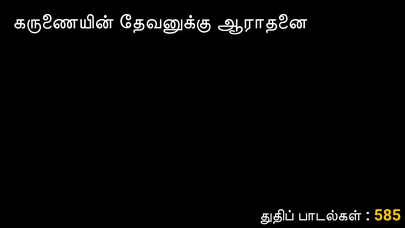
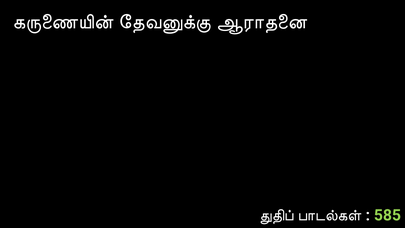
585 colour: yellow -> light green
